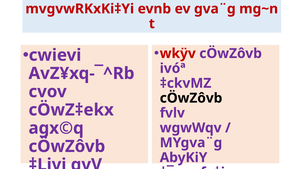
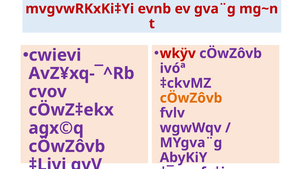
cÖwZôvb at (191, 98) colour: black -> orange
